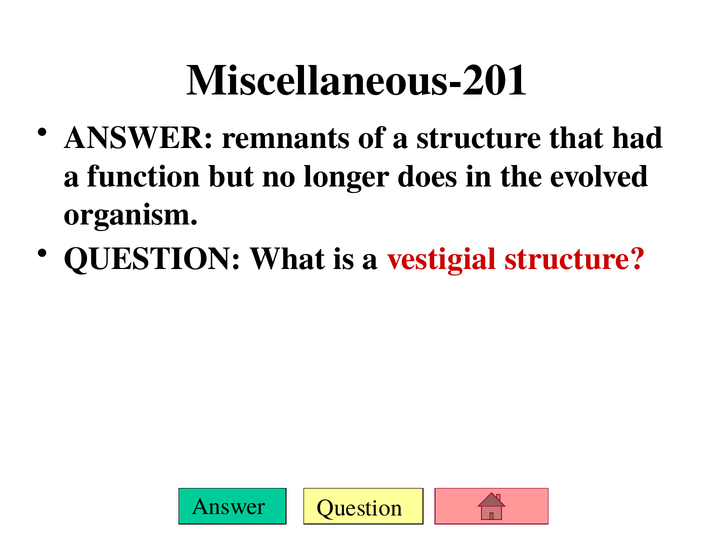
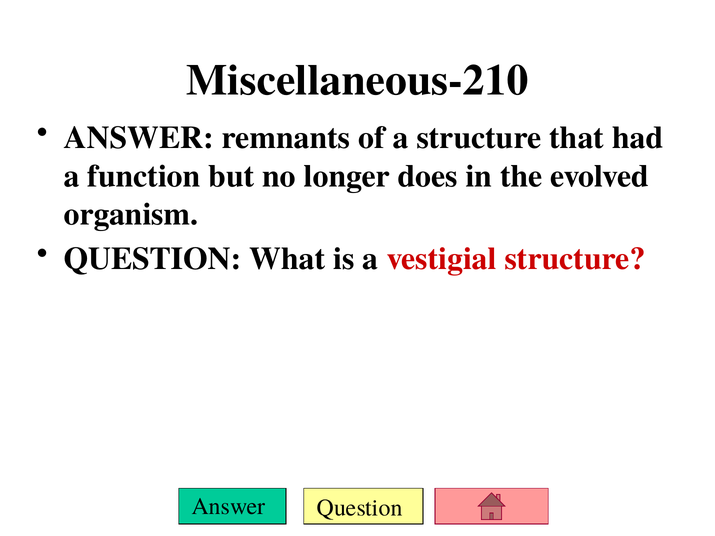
Miscellaneous-201: Miscellaneous-201 -> Miscellaneous-210
